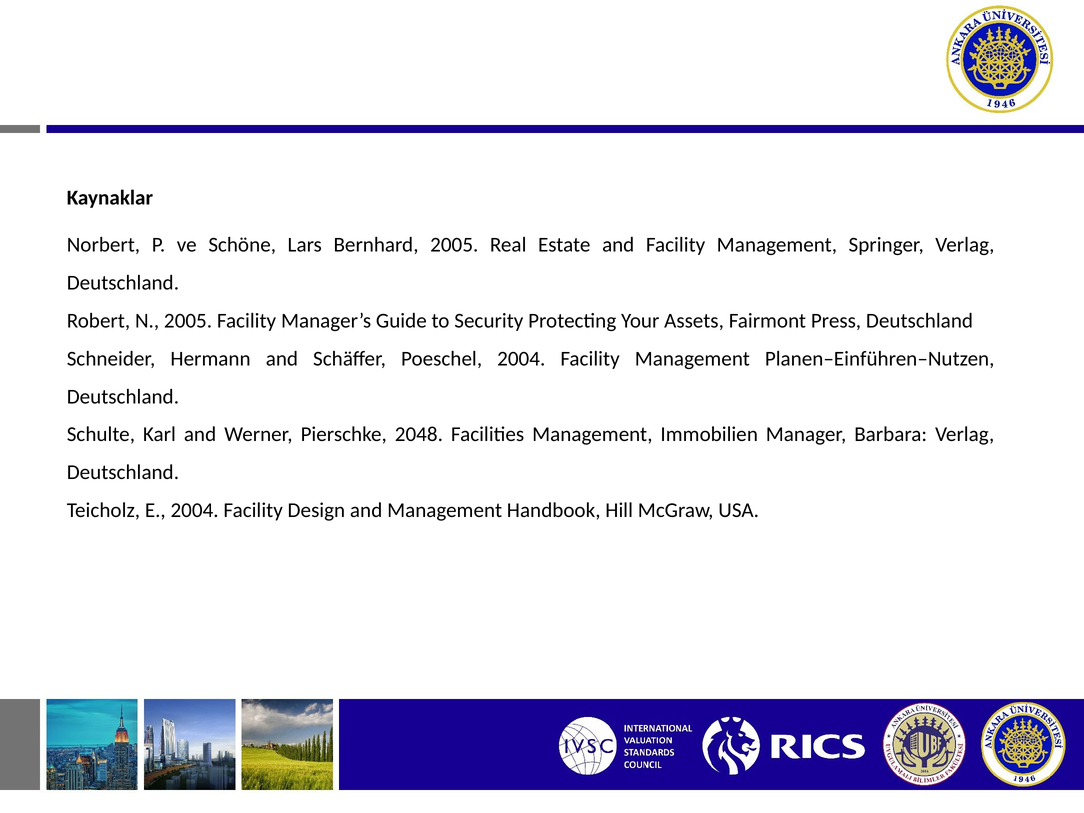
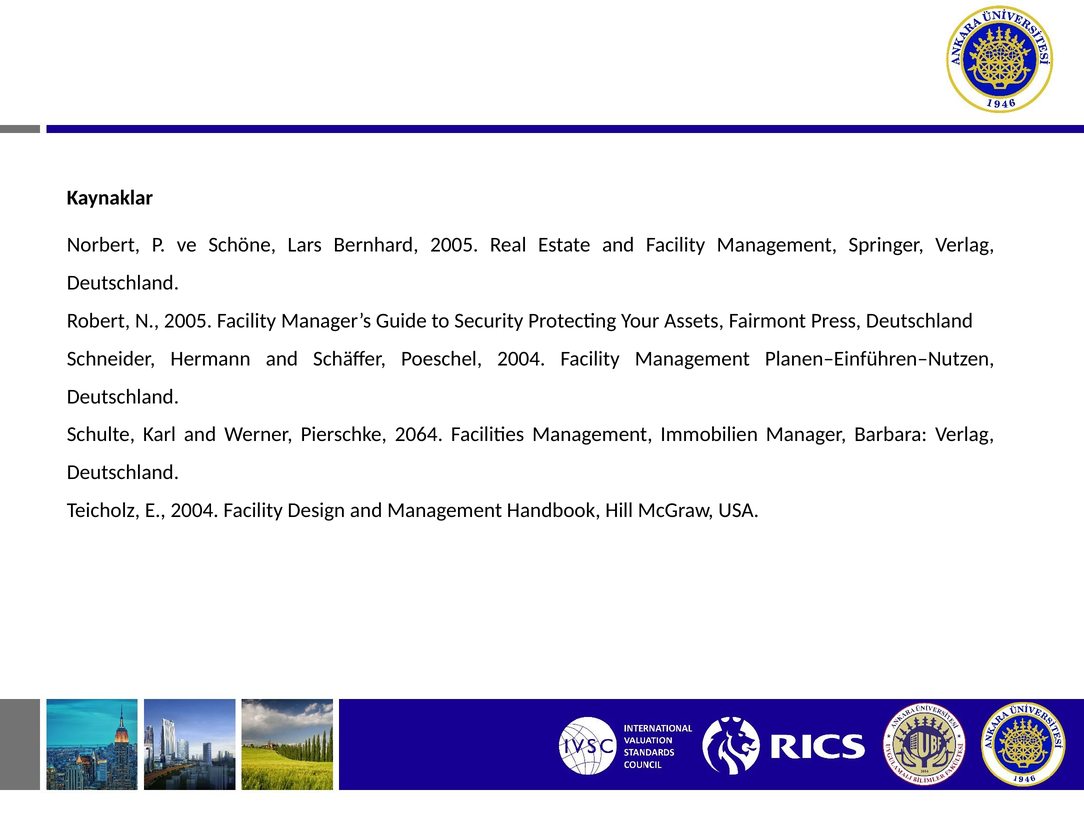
2048: 2048 -> 2064
